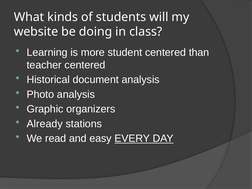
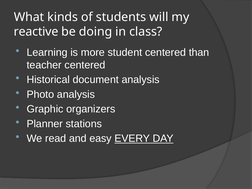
website: website -> reactive
Already: Already -> Planner
